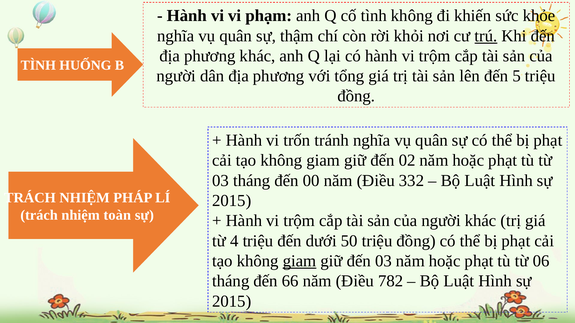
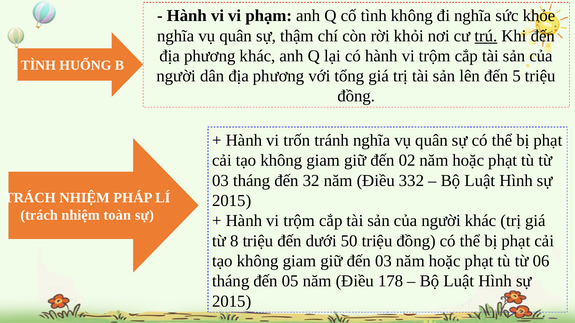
đi khiến: khiến -> nghĩa
00: 00 -> 32
4: 4 -> 8
giam at (300, 261) underline: present -> none
66: 66 -> 05
782: 782 -> 178
